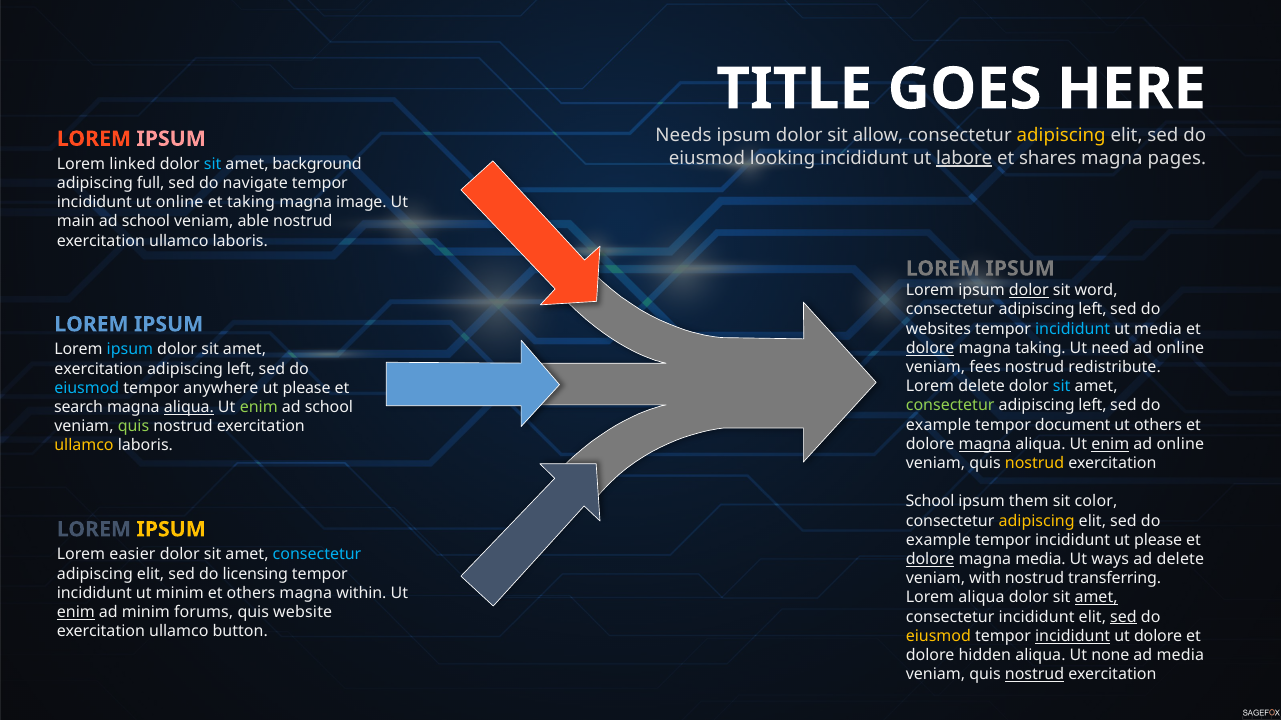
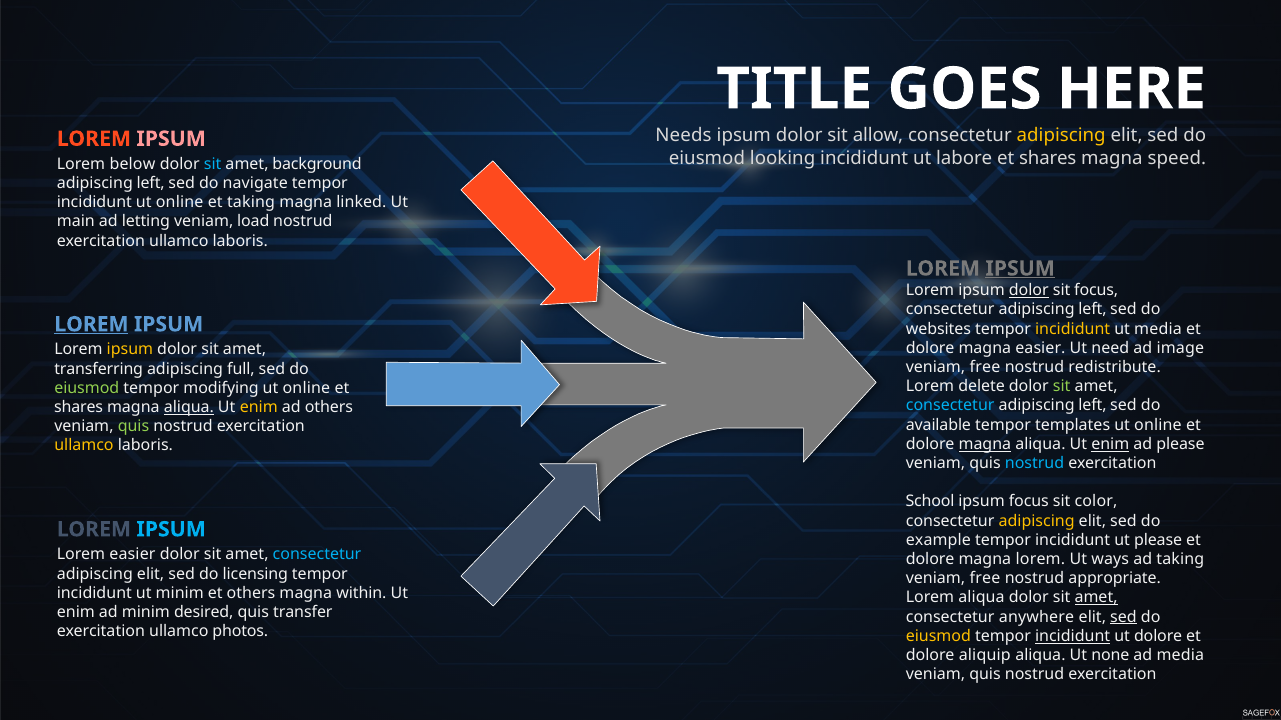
labore underline: present -> none
pages: pages -> speed
linked: linked -> below
full at (151, 183): full -> left
image: image -> linked
school at (146, 222): school -> letting
able: able -> load
IPSUM at (1020, 269) underline: none -> present
sit word: word -> focus
LOREM at (91, 325) underline: none -> present
incididunt at (1073, 329) colour: light blue -> yellow
dolore at (930, 348) underline: present -> none
magna taking: taking -> easier
online at (1180, 348): online -> image
ipsum at (130, 350) colour: light blue -> yellow
fees at (985, 368): fees -> free
exercitation at (99, 369): exercitation -> transferring
left at (241, 369): left -> full
sit at (1062, 387) colour: light blue -> light green
eiusmod at (87, 388) colour: light blue -> light green
anywhere: anywhere -> modifying
please at (307, 388): please -> online
consectetur at (950, 406) colour: light green -> light blue
search at (79, 407): search -> shares
enim at (259, 407) colour: light green -> yellow
school at (329, 407): school -> others
example at (938, 425): example -> available
document: document -> templates
others at (1158, 425): others -> online
online at (1180, 444): online -> please
nostrud at (1035, 464) colour: yellow -> light blue
ipsum them: them -> focus
IPSUM at (171, 530) colour: yellow -> light blue
dolore at (930, 560) underline: present -> none
magna media: media -> lorem
ad delete: delete -> taking
with at (985, 579): with -> free
transferring: transferring -> appropriate
enim at (76, 613) underline: present -> none
forums: forums -> desired
website: website -> transfer
consectetur incididunt: incididunt -> anywhere
button: button -> photos
hidden: hidden -> aliquip
nostrud at (1035, 675) underline: present -> none
